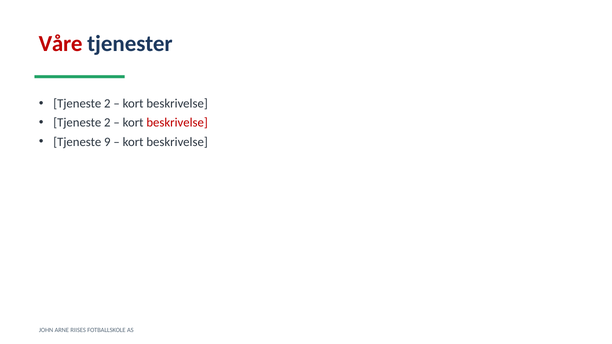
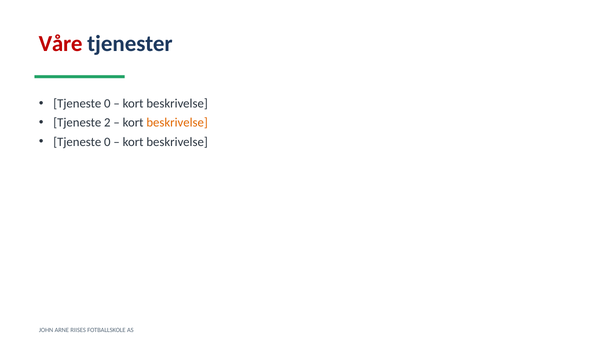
2 at (107, 104): 2 -> 0
beskrivelse at (177, 123) colour: red -> orange
9 at (107, 142): 9 -> 0
